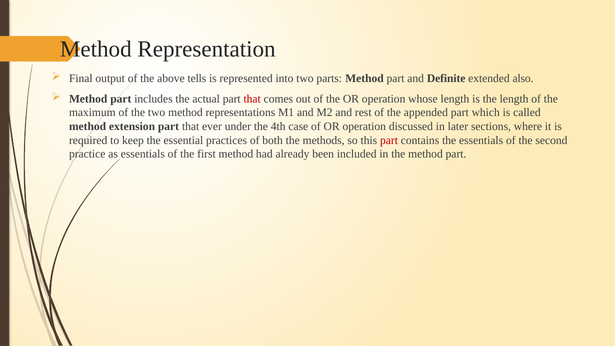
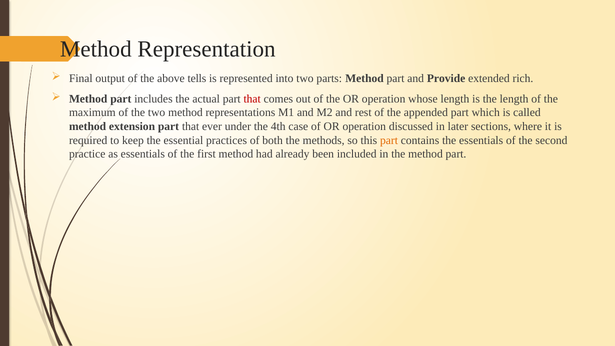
Definite: Definite -> Provide
also: also -> rich
part at (389, 140) colour: red -> orange
